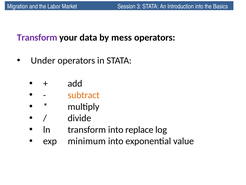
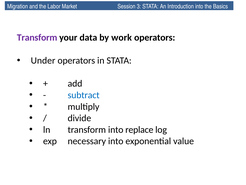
mess: mess -> work
subtract colour: orange -> blue
minimum: minimum -> necessary
